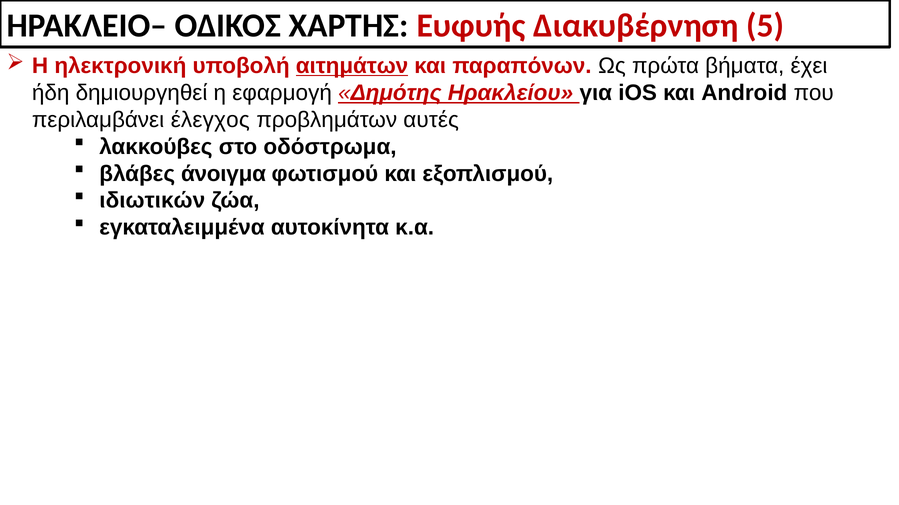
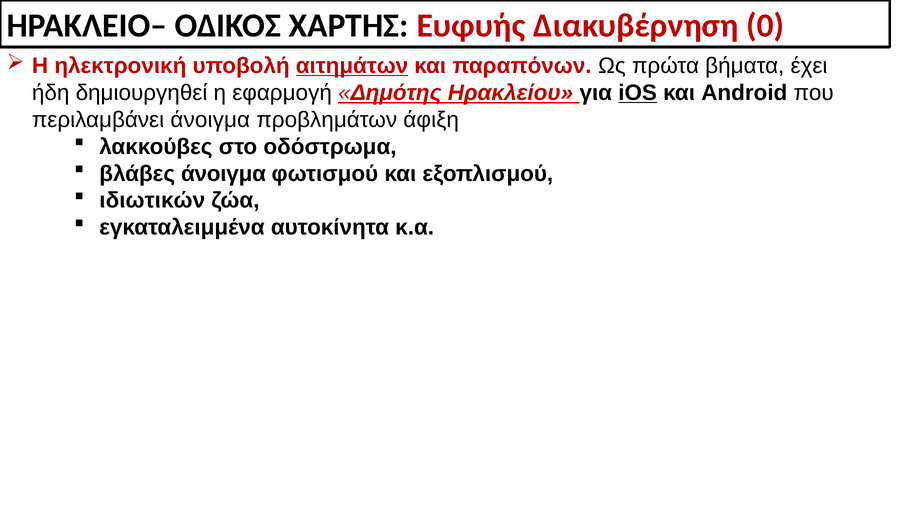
5: 5 -> 0
iOS underline: none -> present
περιλαμβάνει έλεγχος: έλεγχος -> άνοιγμα
αυτές: αυτές -> άφιξη
